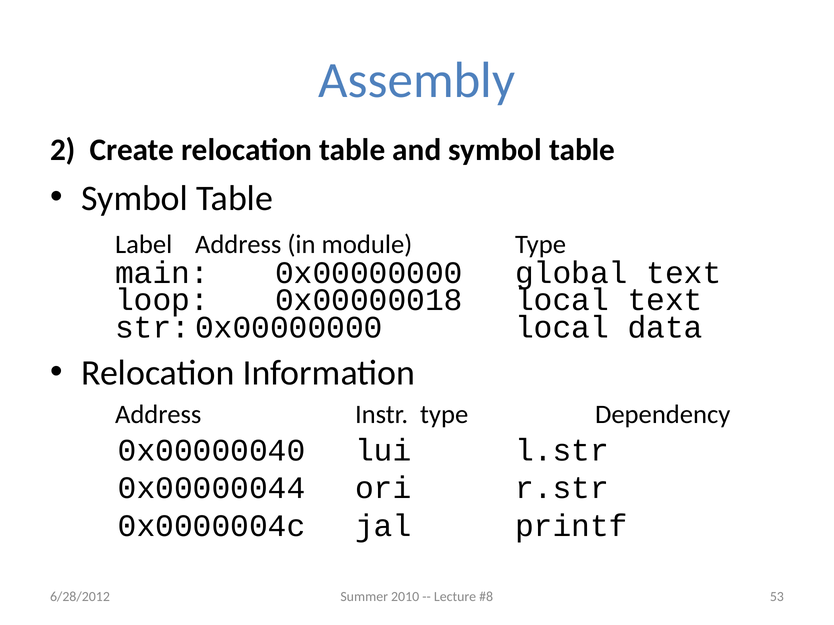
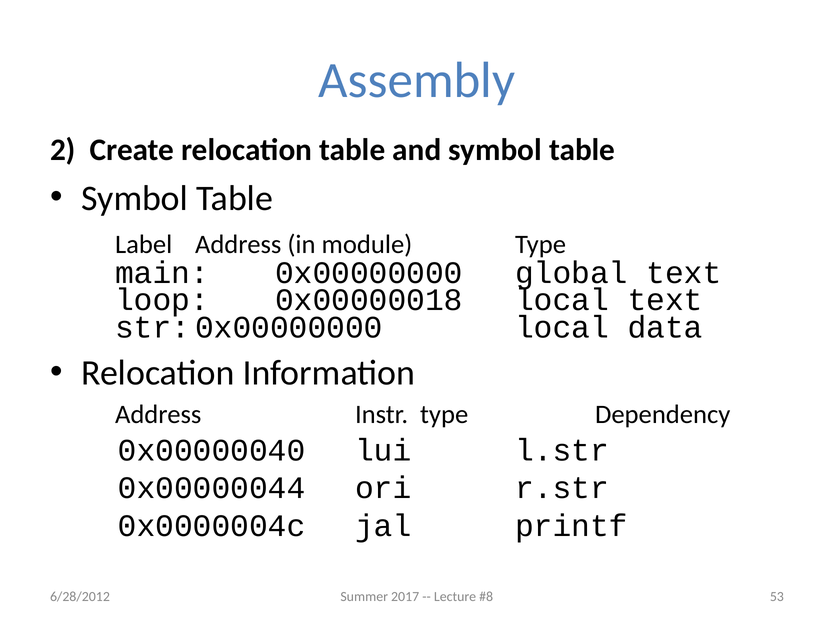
2010: 2010 -> 2017
